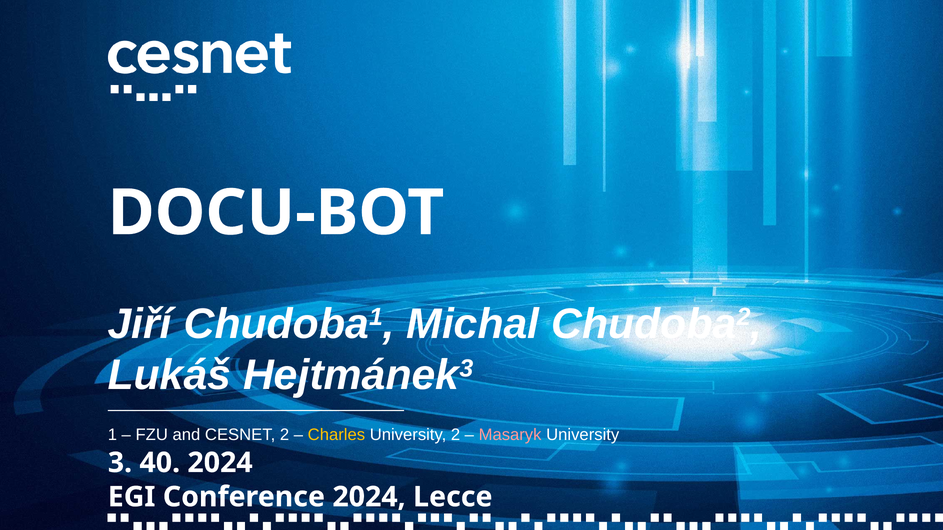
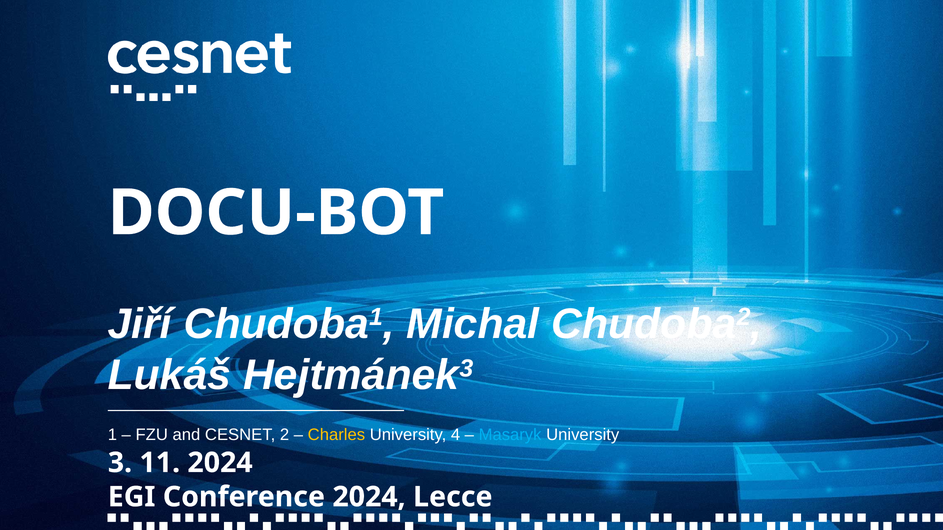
University 2: 2 -> 4
Masaryk colour: pink -> light blue
40: 40 -> 11
